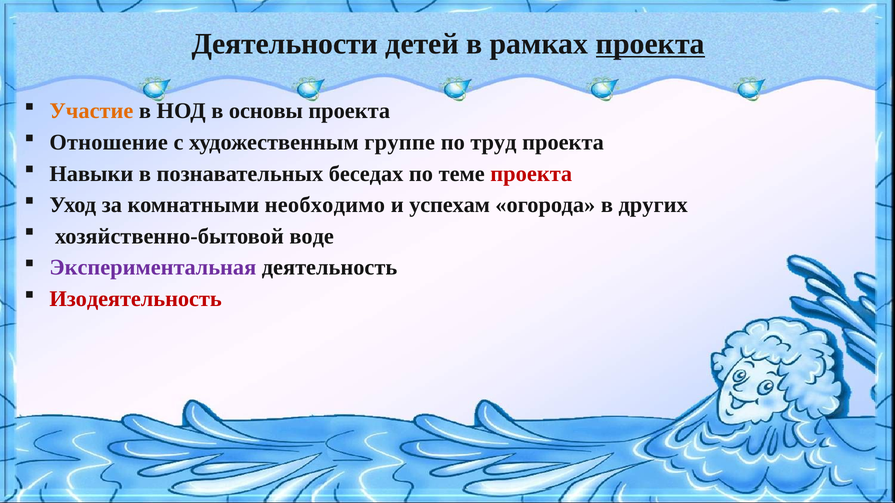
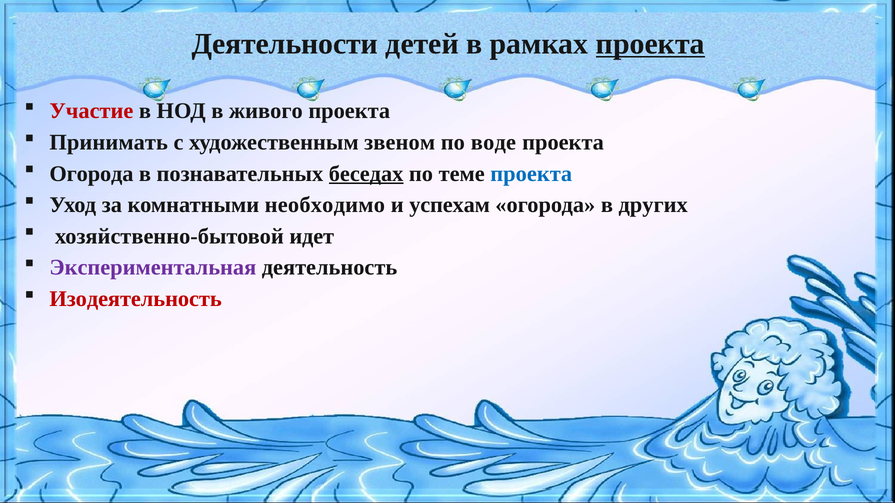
Участие colour: orange -> red
основы: основы -> живого
Отношение: Отношение -> Принимать
группе: группе -> звеном
труд: труд -> воде
Навыки at (91, 174): Навыки -> Огорода
беседах underline: none -> present
проекта at (531, 174) colour: red -> blue
воде: воде -> идет
